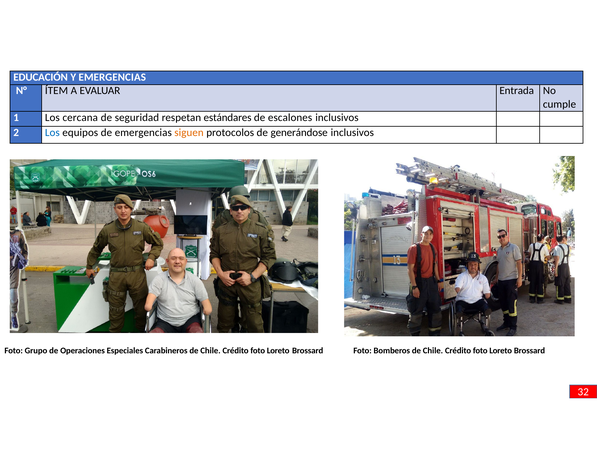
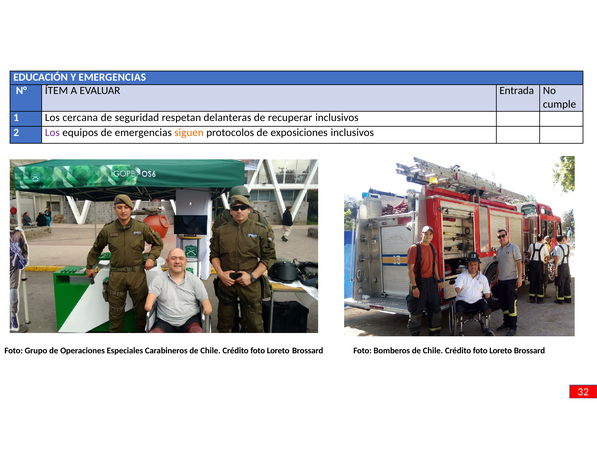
estándares: estándares -> delanteras
escalones: escalones -> recuperar
Los at (52, 133) colour: blue -> purple
generándose: generándose -> exposiciones
